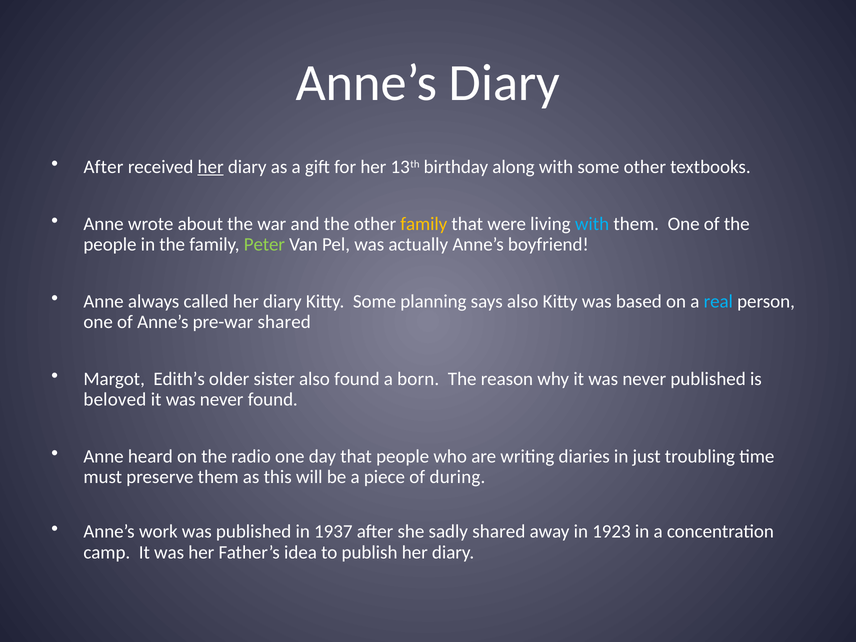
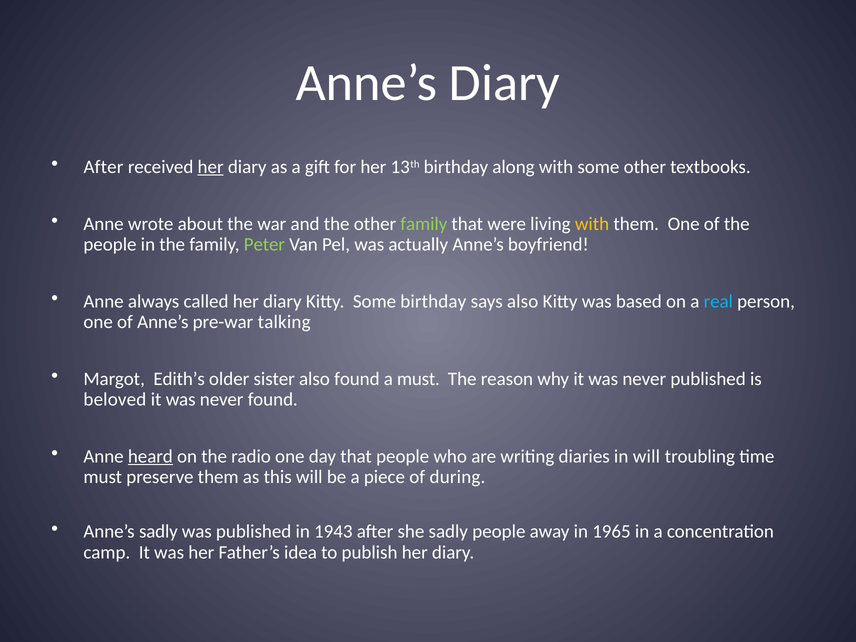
family at (424, 224) colour: yellow -> light green
with at (592, 224) colour: light blue -> yellow
Some planning: planning -> birthday
pre-war shared: shared -> talking
a born: born -> must
heard underline: none -> present
in just: just -> will
Anne’s work: work -> sadly
1937: 1937 -> 1943
sadly shared: shared -> people
1923: 1923 -> 1965
